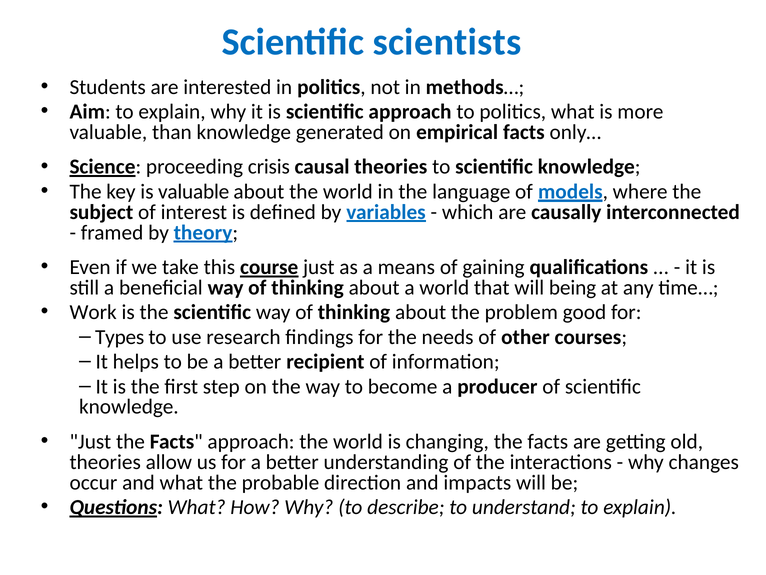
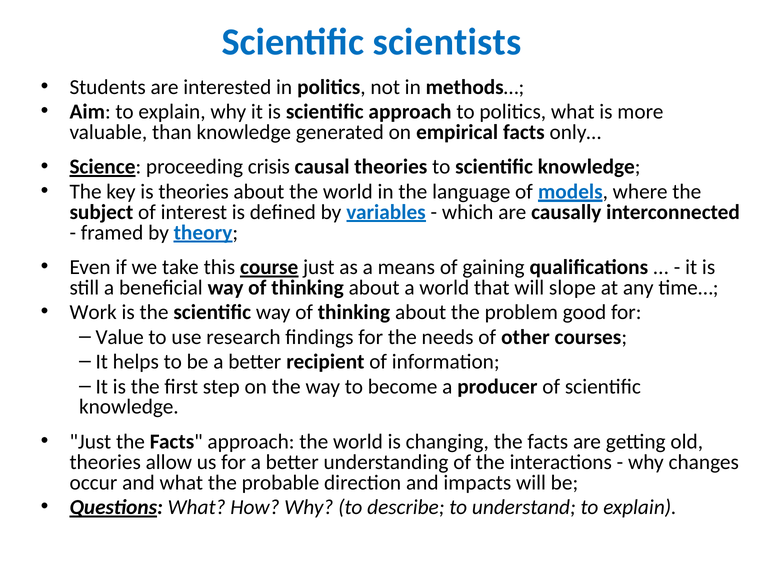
is valuable: valuable -> theories
being: being -> slope
Types: Types -> Value
